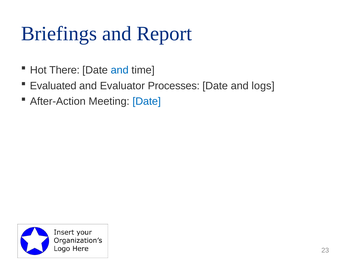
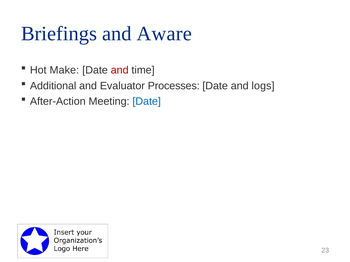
Report: Report -> Aware
There: There -> Make
and at (120, 70) colour: blue -> red
Evaluated: Evaluated -> Additional
